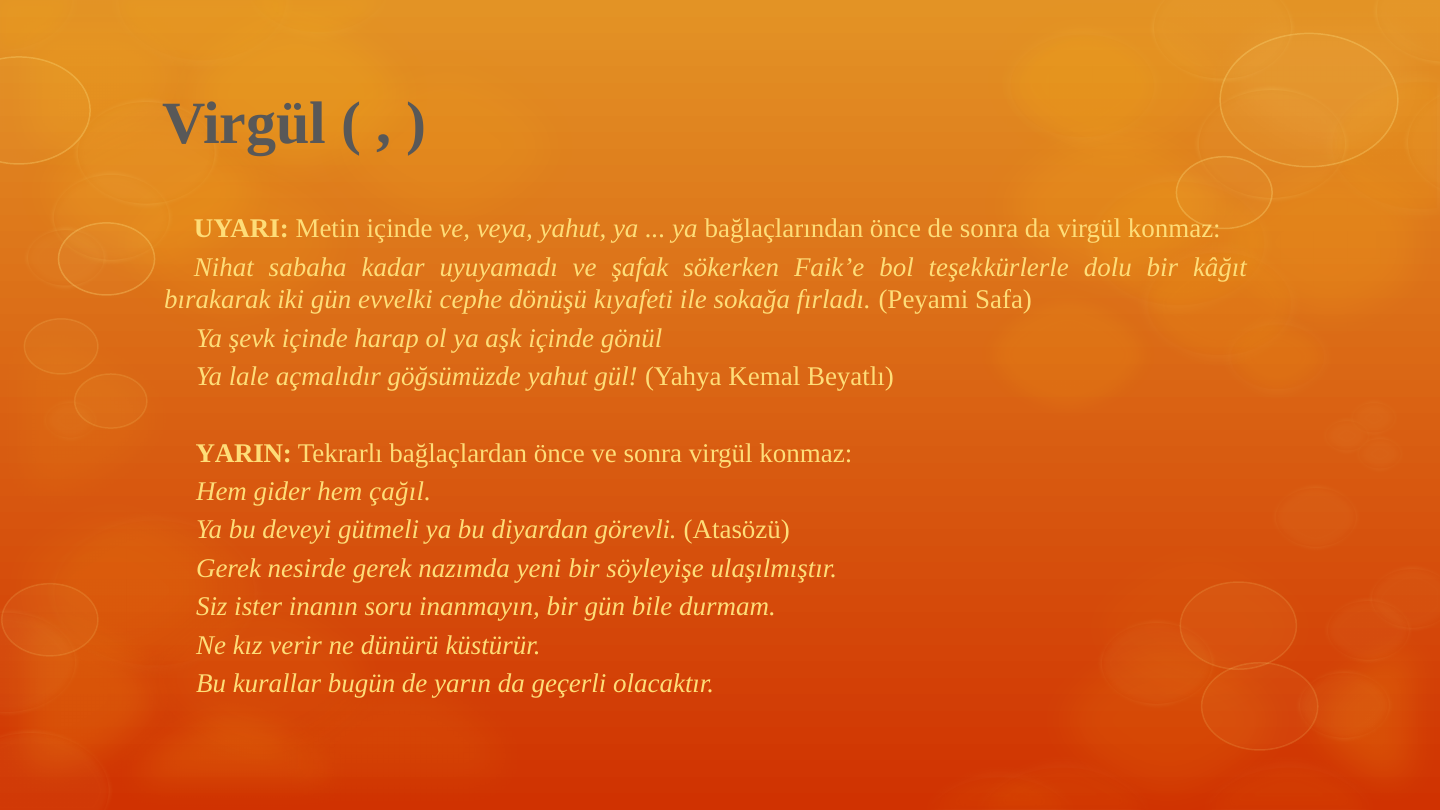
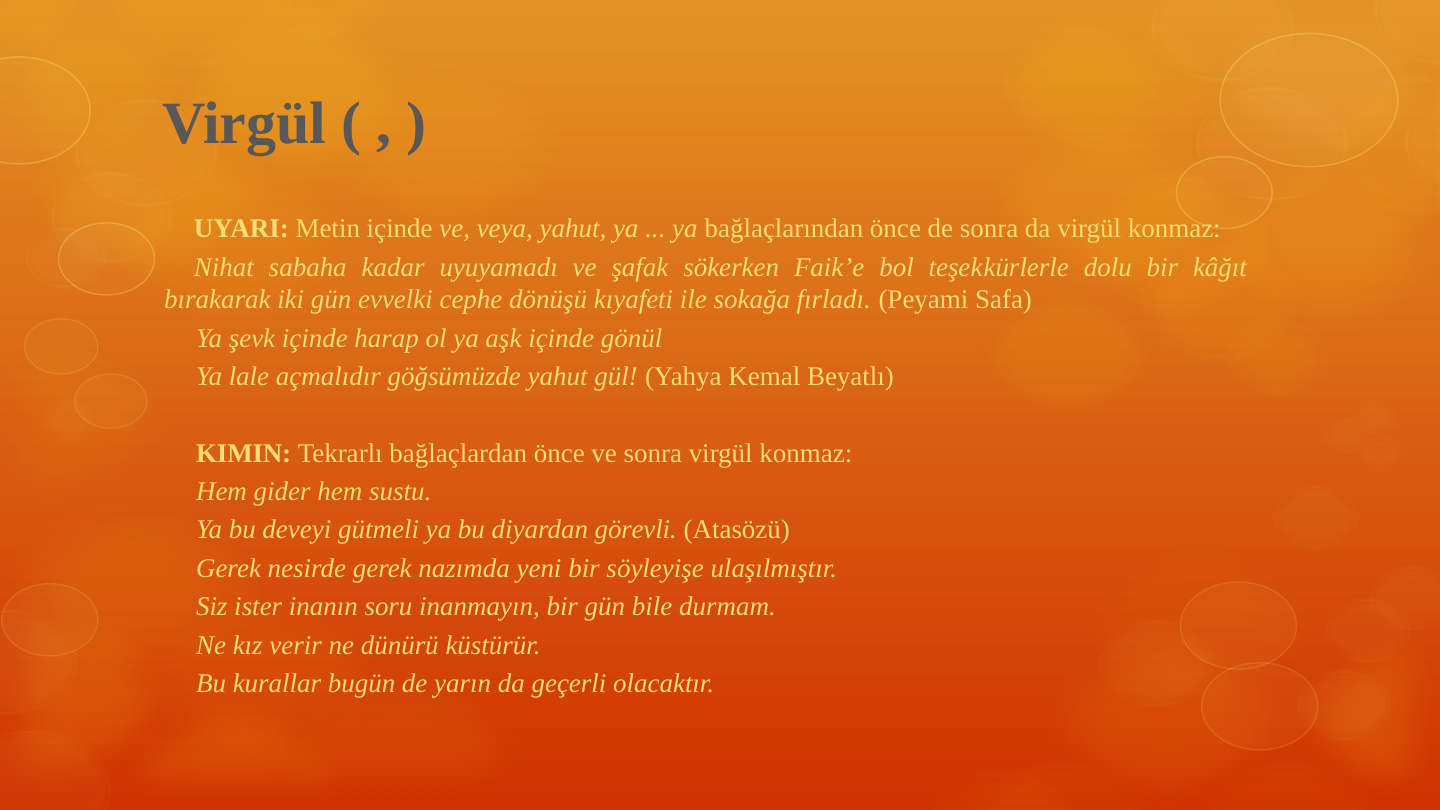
YARIN: YARIN -> KIMIN
çağıl: çağıl -> sustu
